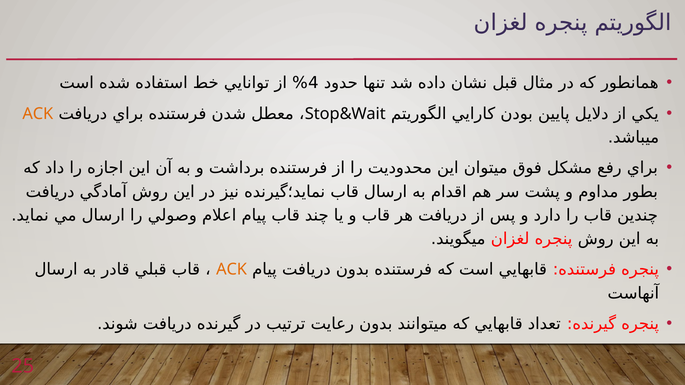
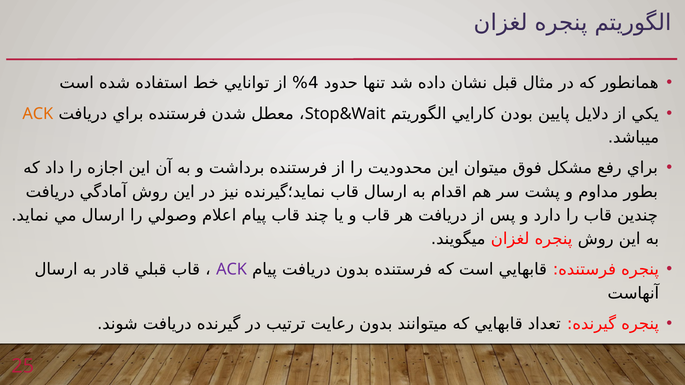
ACK at (232, 270) colour: orange -> purple
